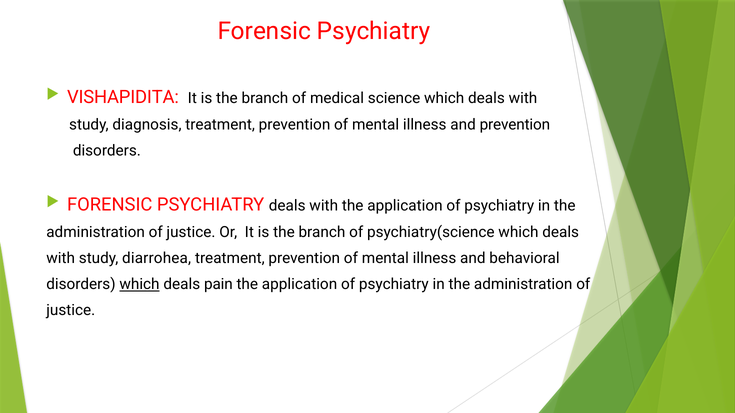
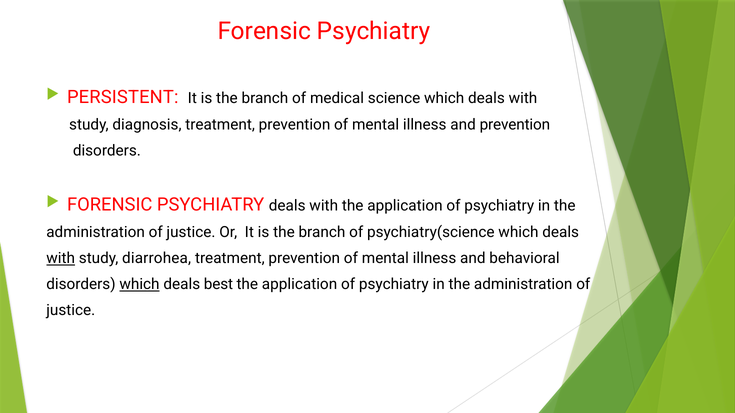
VISHAPIDITA: VISHAPIDITA -> PERSISTENT
with at (61, 259) underline: none -> present
pain: pain -> best
